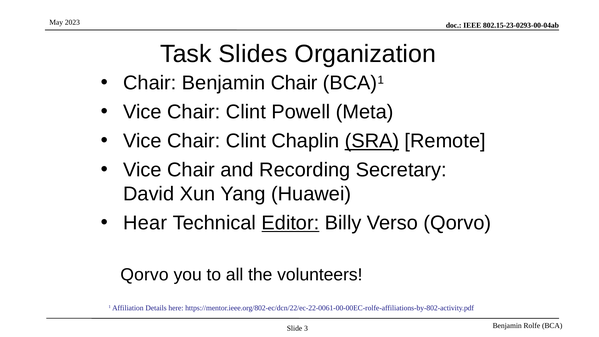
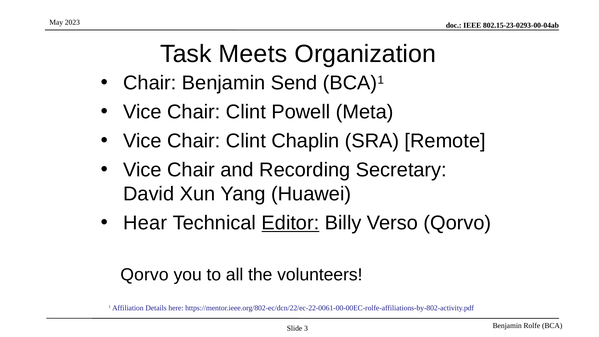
Slides: Slides -> Meets
Benjamin Chair: Chair -> Send
SRA underline: present -> none
